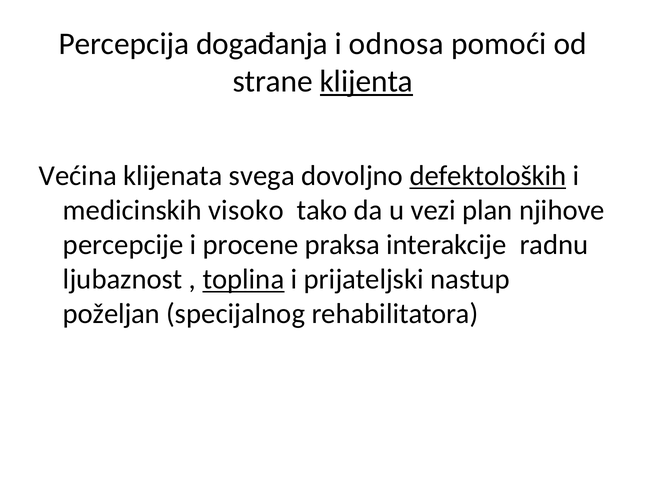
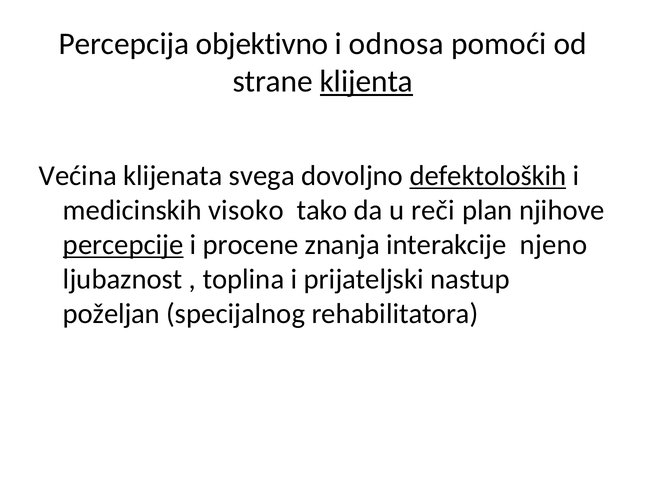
događanja: događanja -> objektivno
vezi: vezi -> reči
percepcije underline: none -> present
praksa: praksa -> znanja
radnu: radnu -> njeno
toplina underline: present -> none
